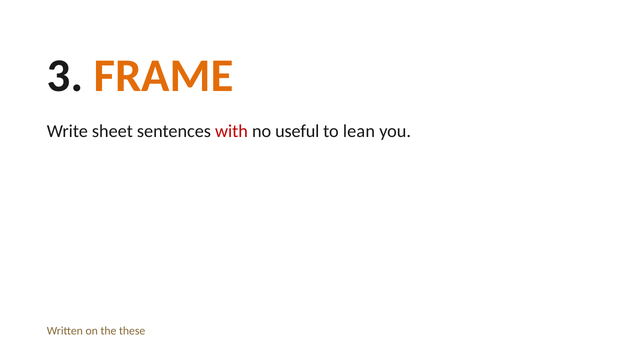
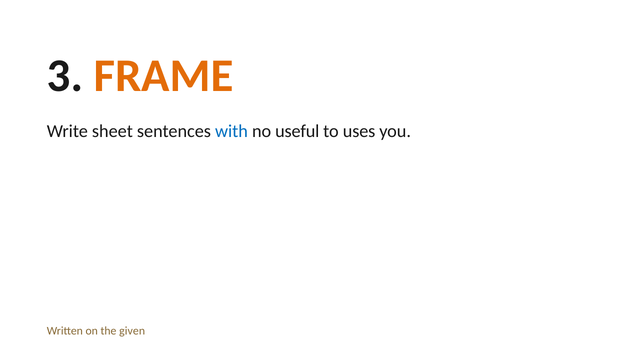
with colour: red -> blue
lean: lean -> uses
these: these -> given
